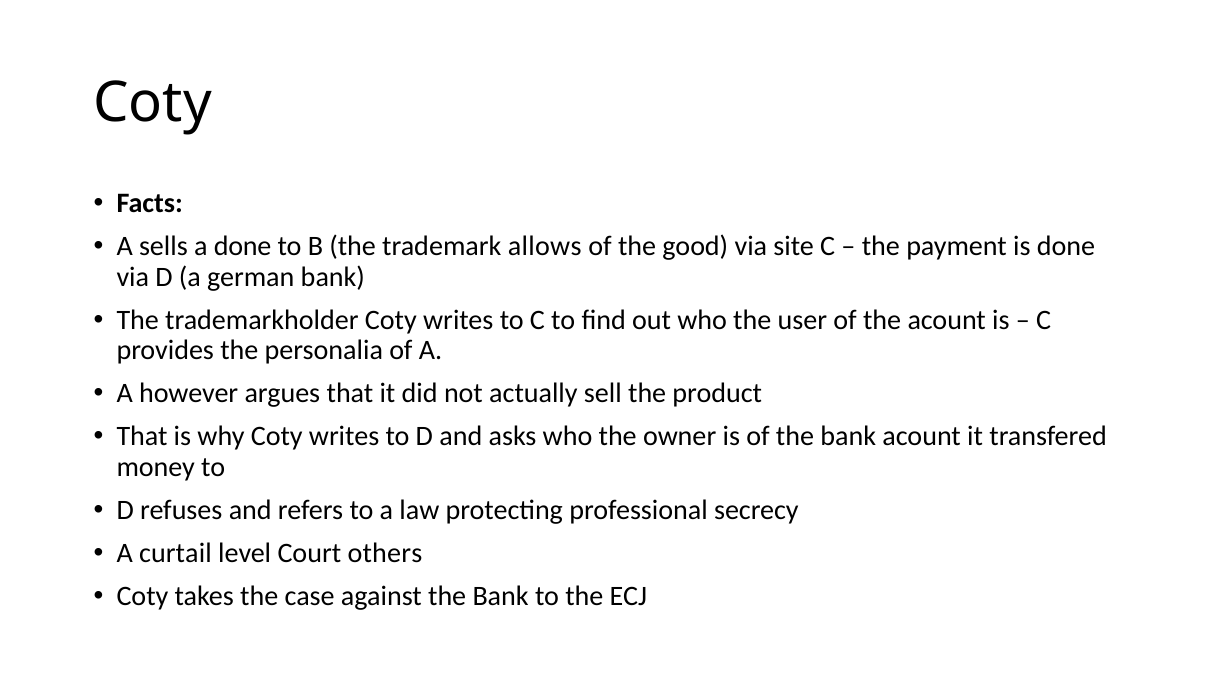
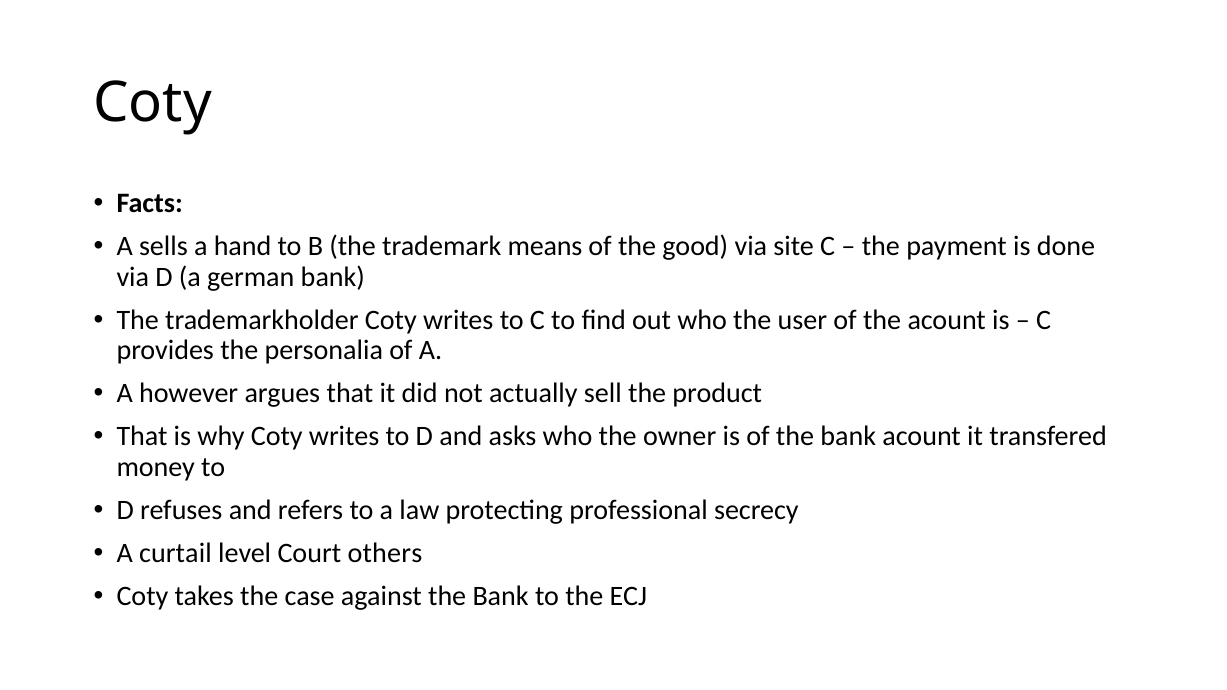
a done: done -> hand
allows: allows -> means
